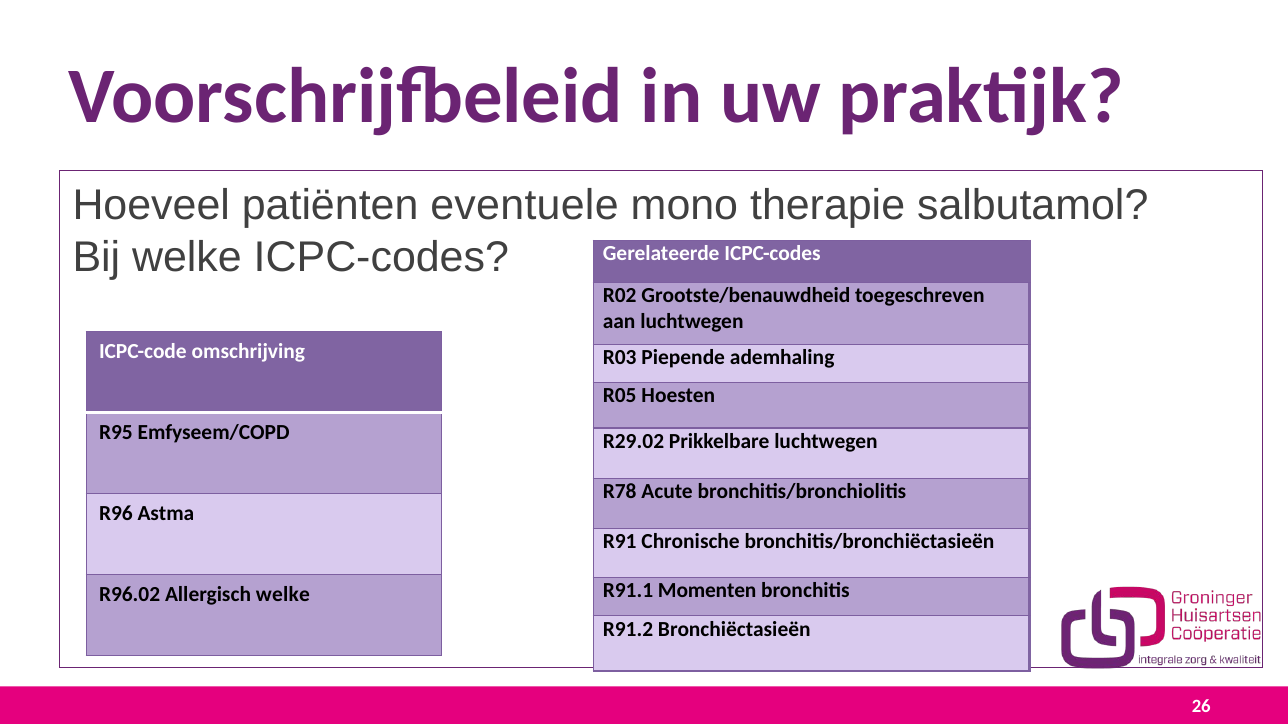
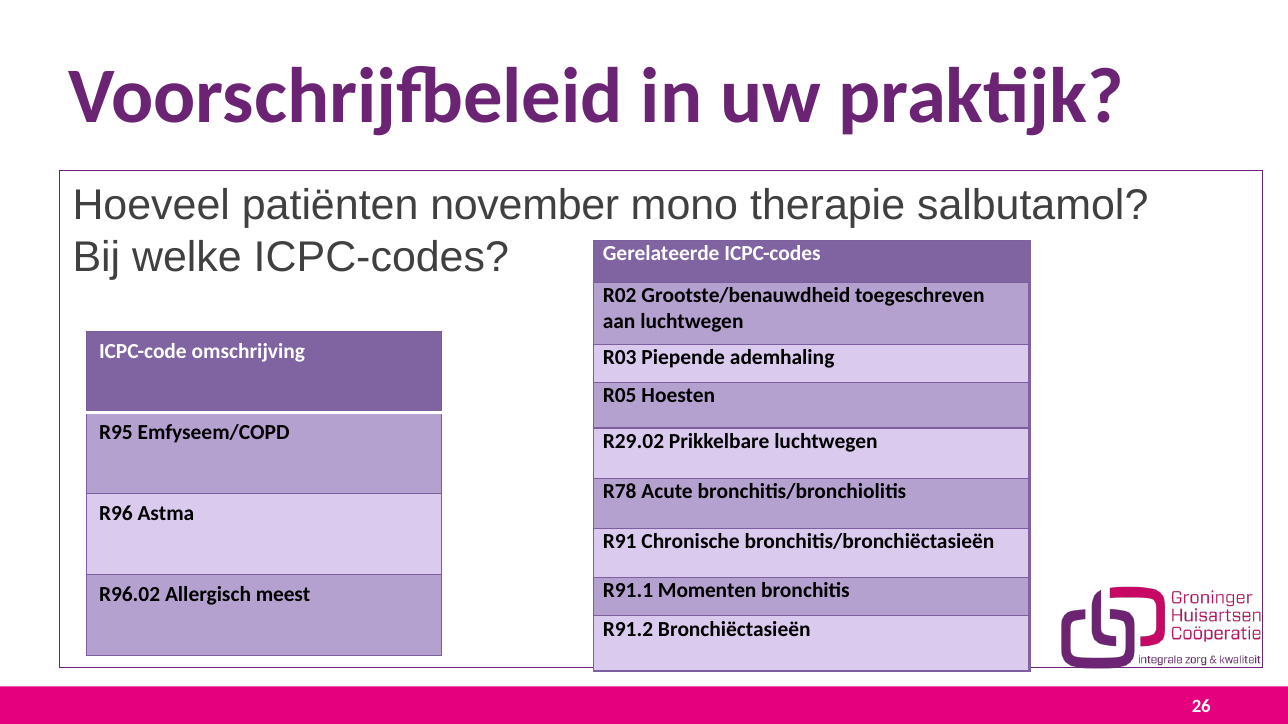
eventuele: eventuele -> november
Allergisch welke: welke -> meest
